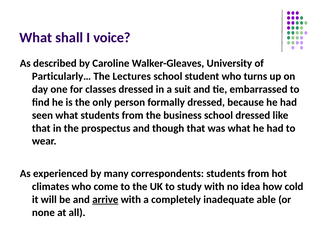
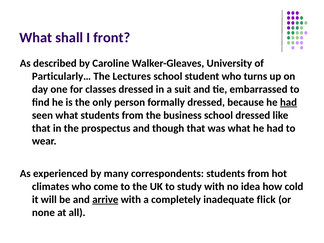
voice: voice -> front
had at (288, 102) underline: none -> present
able: able -> flick
